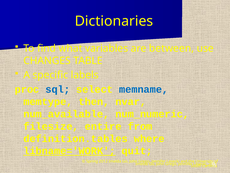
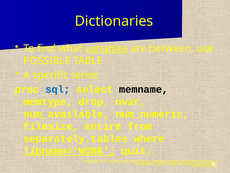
variables underline: none -> present
CHANGES: CHANGES -> POSSIBLE
labels: labels -> sense
memname colour: blue -> black
then: then -> drop
definition.tables: definition.tables -> separately.tables
